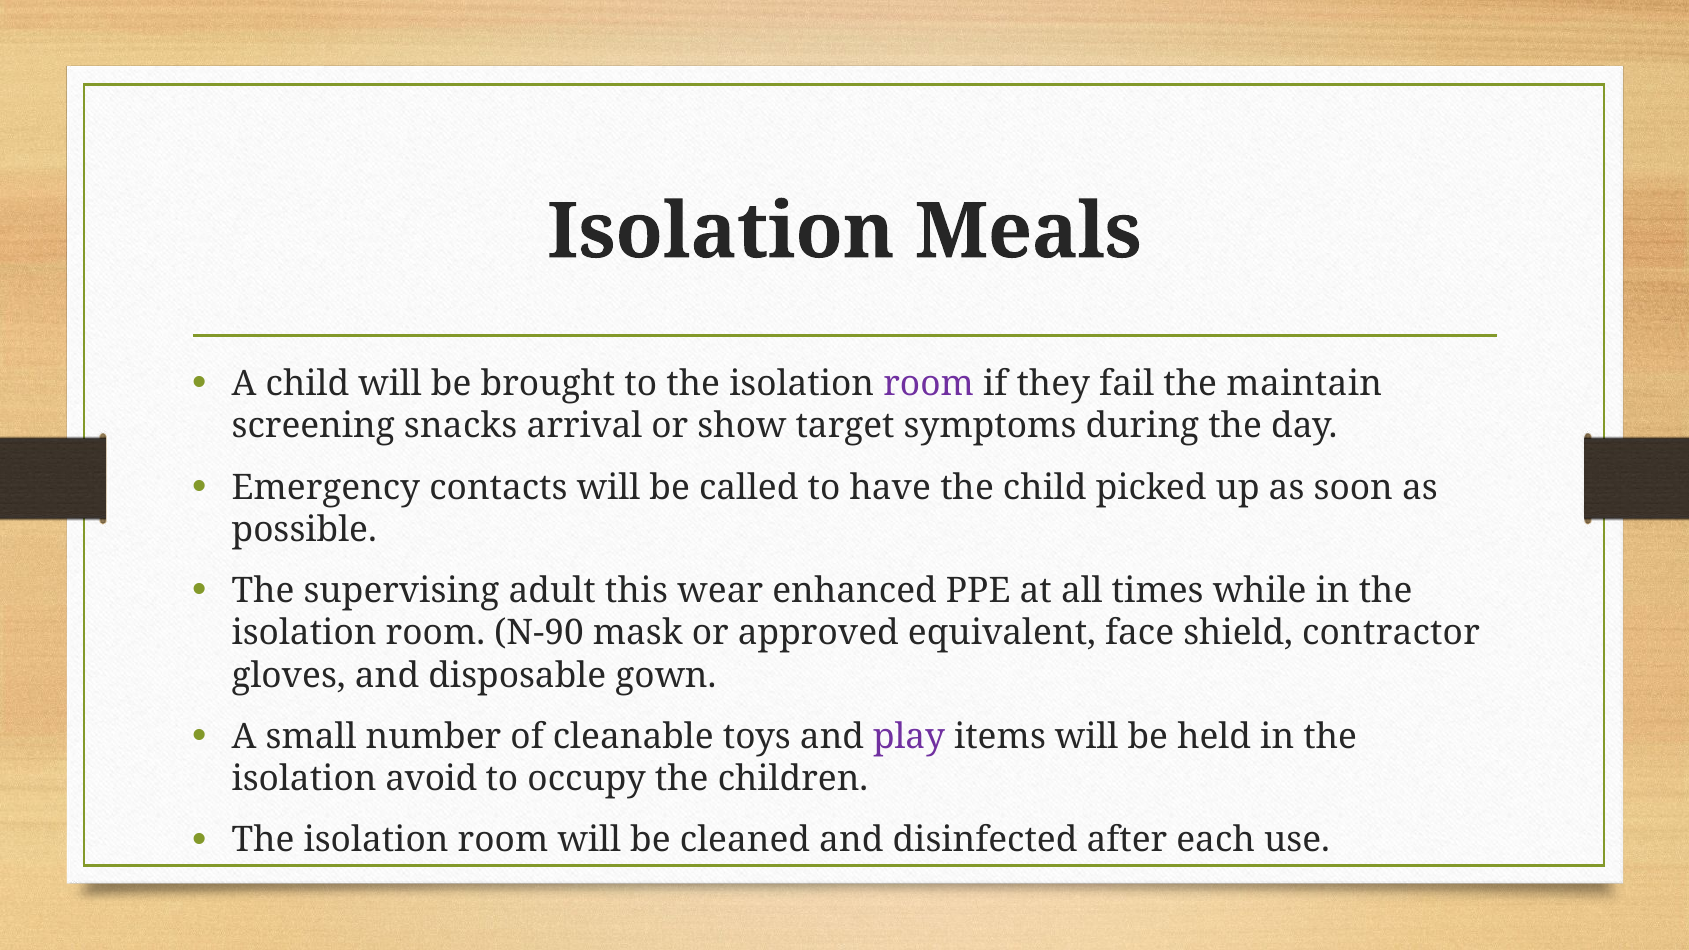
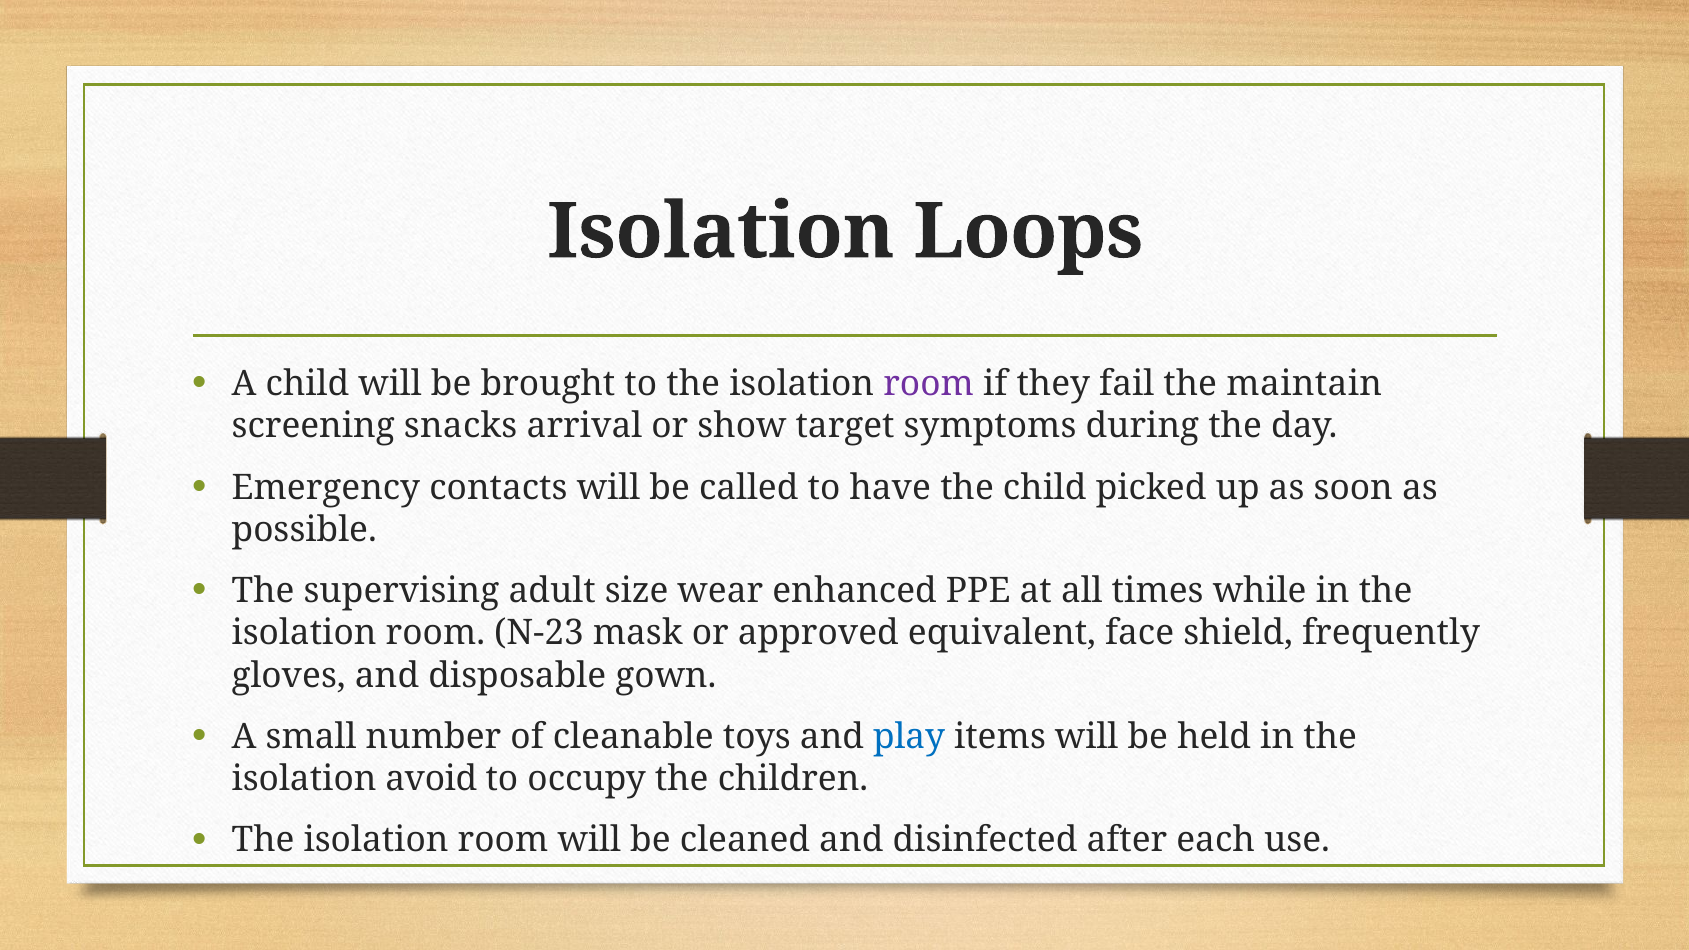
Meals: Meals -> Loops
this: this -> size
N-90: N-90 -> N-23
contractor: contractor -> frequently
play colour: purple -> blue
